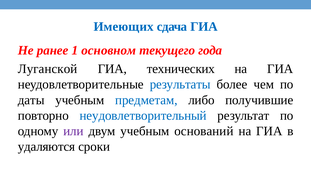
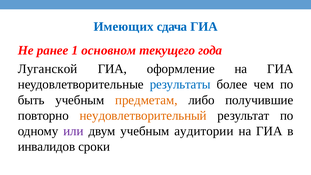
технических: технических -> оформление
даты: даты -> быть
предметам colour: blue -> orange
неудовлетворительный colour: blue -> orange
оснований: оснований -> аудитории
удаляются: удаляются -> инвалидов
